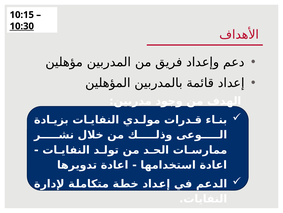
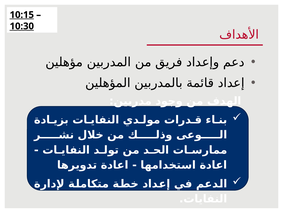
10:15 underline: none -> present
